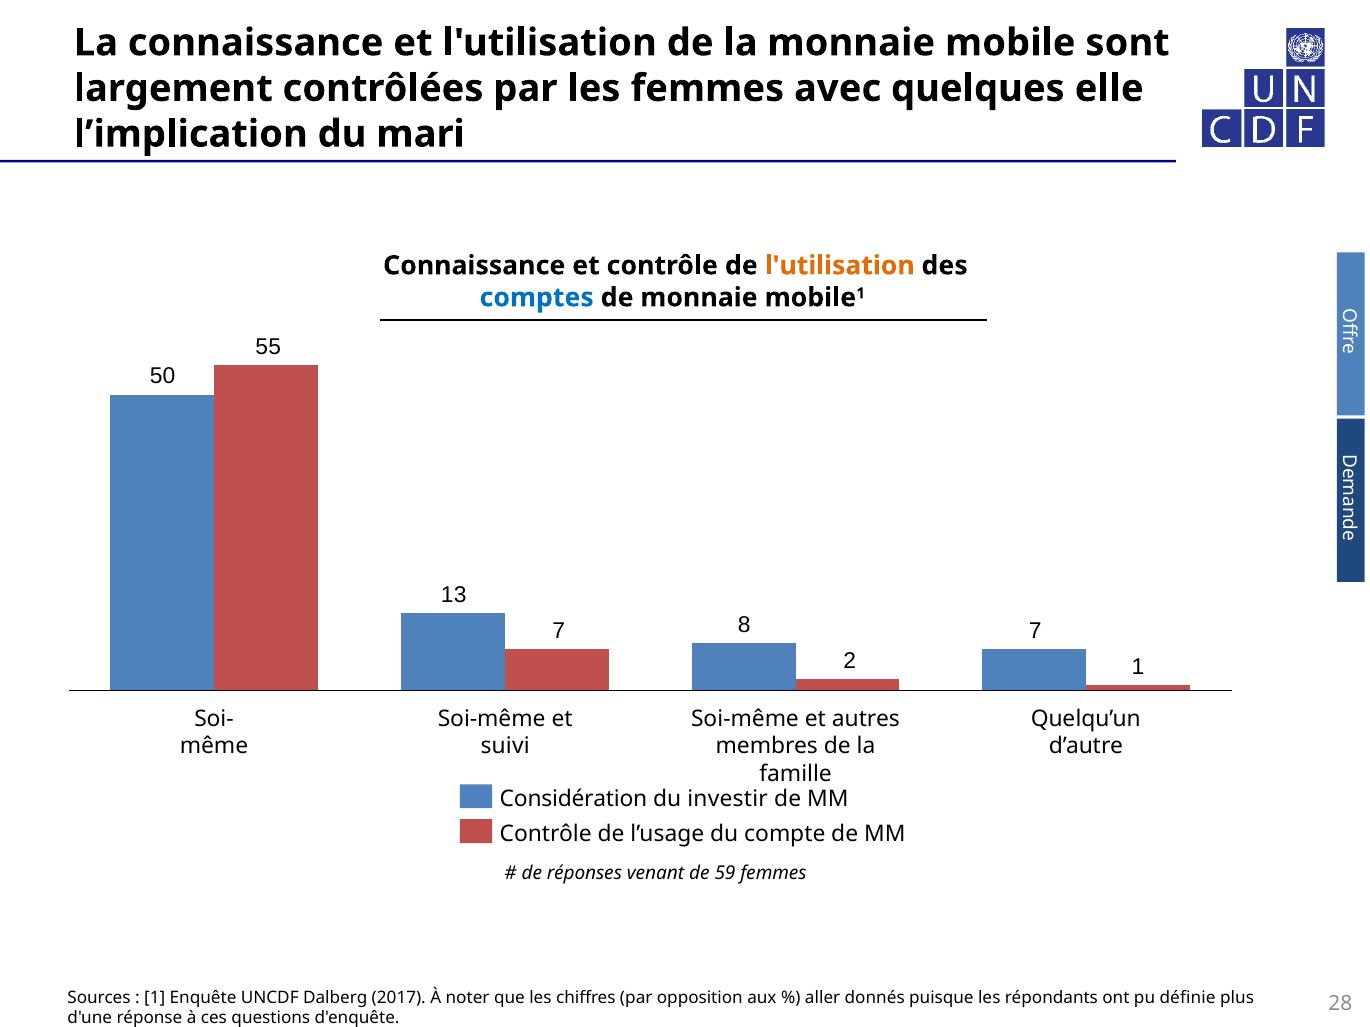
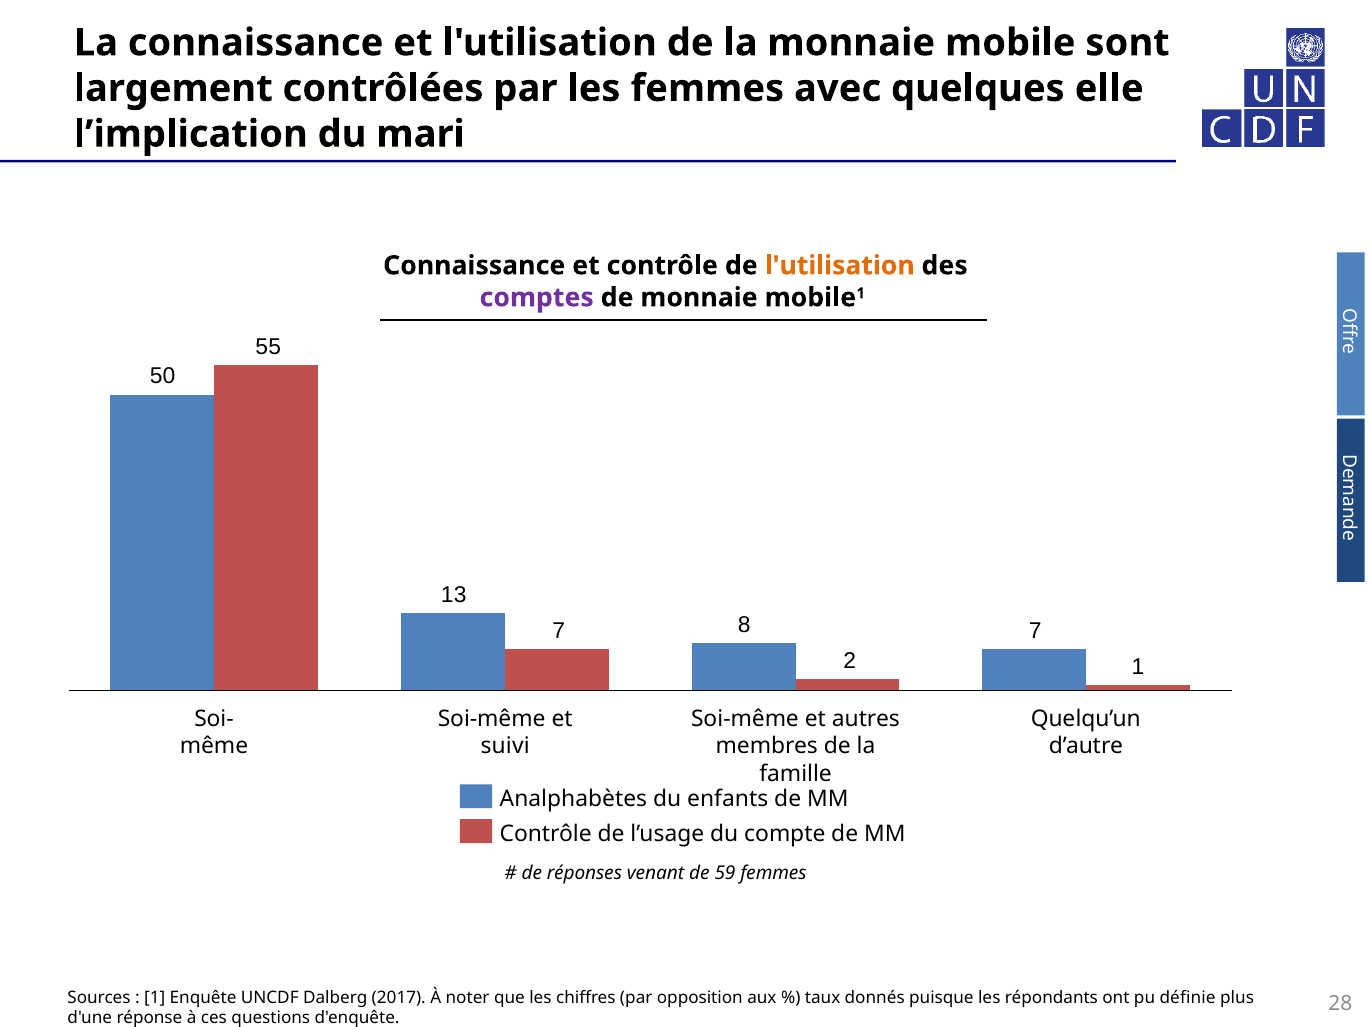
comptes colour: blue -> purple
Considération: Considération -> Analphabètes
investir: investir -> enfants
aller: aller -> taux
